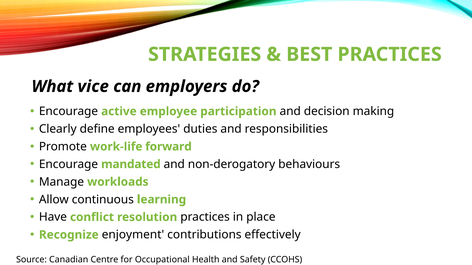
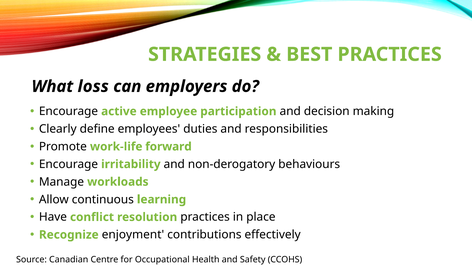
vice: vice -> loss
mandated: mandated -> irritability
